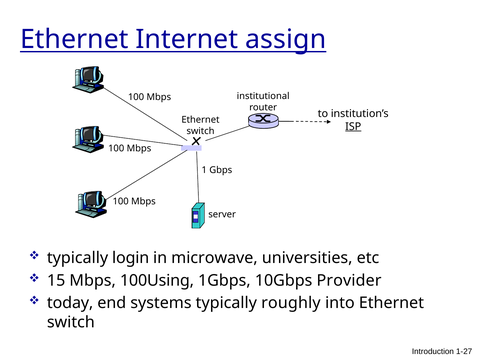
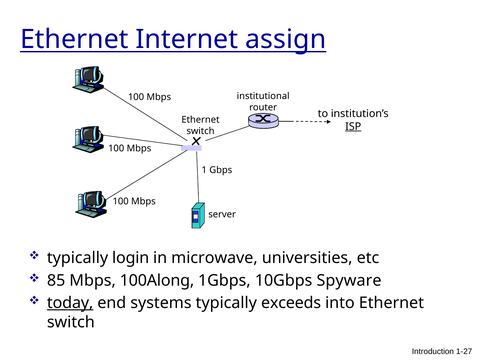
15: 15 -> 85
100Using: 100Using -> 100Along
Provider: Provider -> Spyware
today underline: none -> present
roughly: roughly -> exceeds
